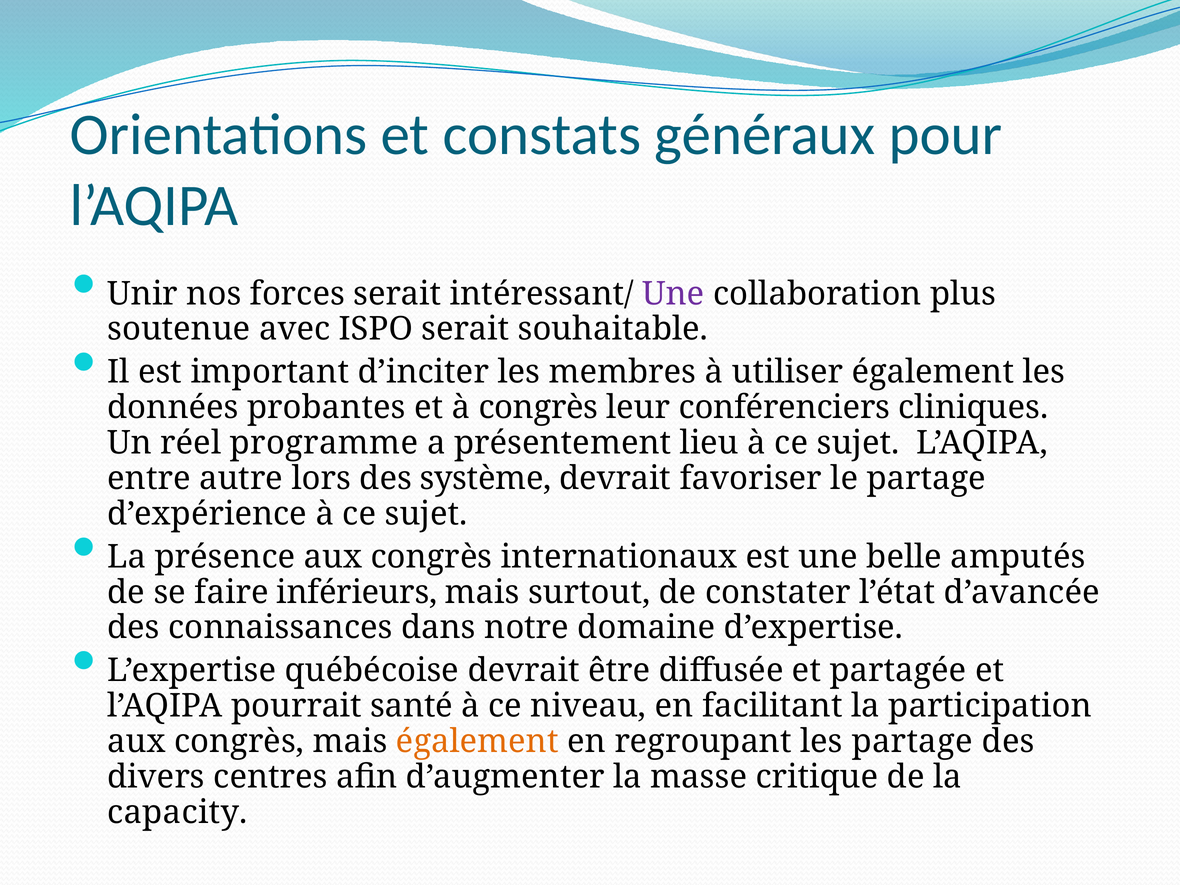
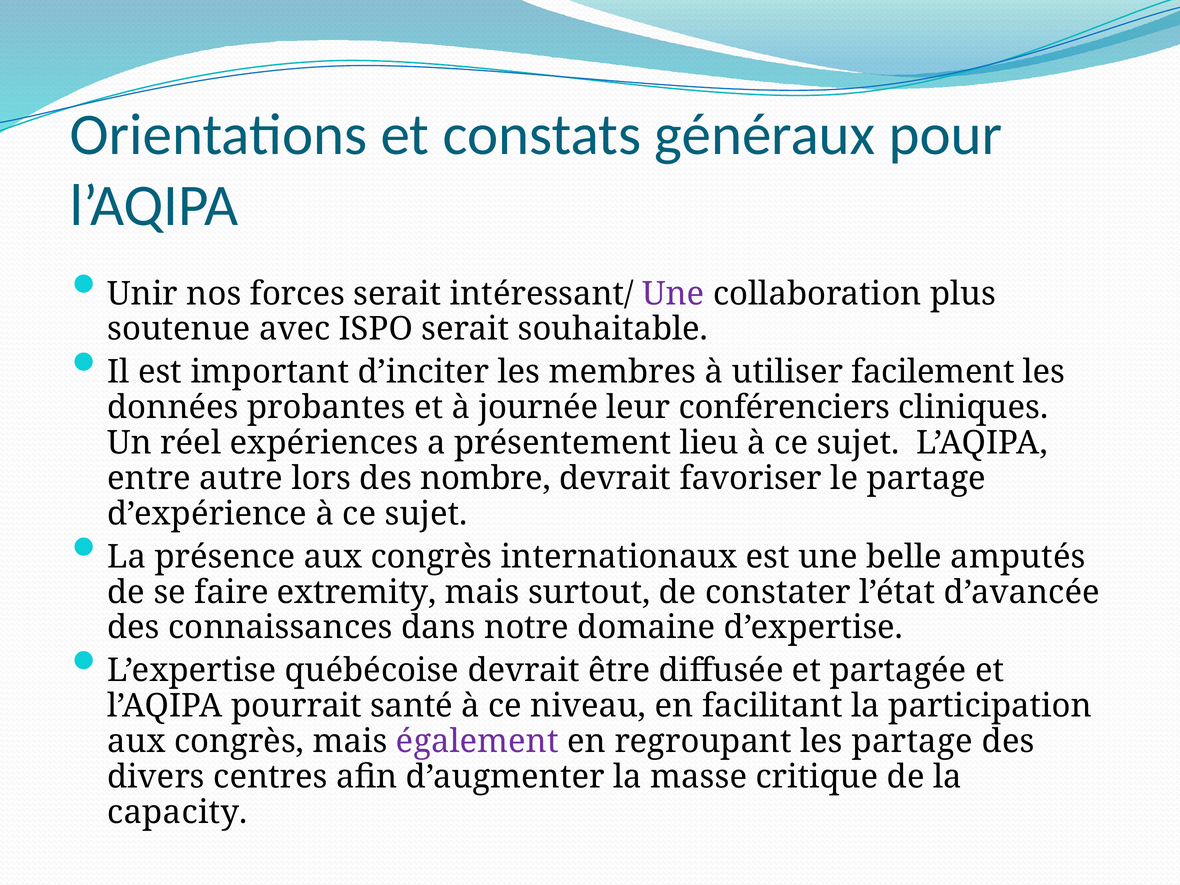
utiliser également: également -> facilement
à congrès: congrès -> journée
programme: programme -> expériences
système: système -> nombre
inférieurs: inférieurs -> extremity
également at (477, 741) colour: orange -> purple
